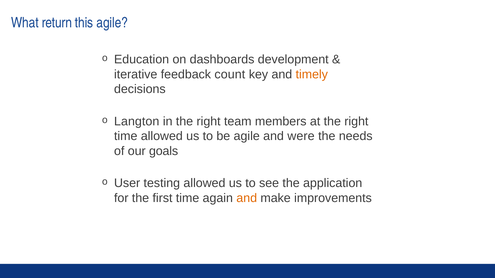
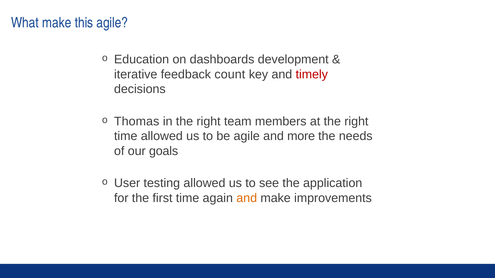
What return: return -> make
timely colour: orange -> red
Langton: Langton -> Thomas
were: were -> more
